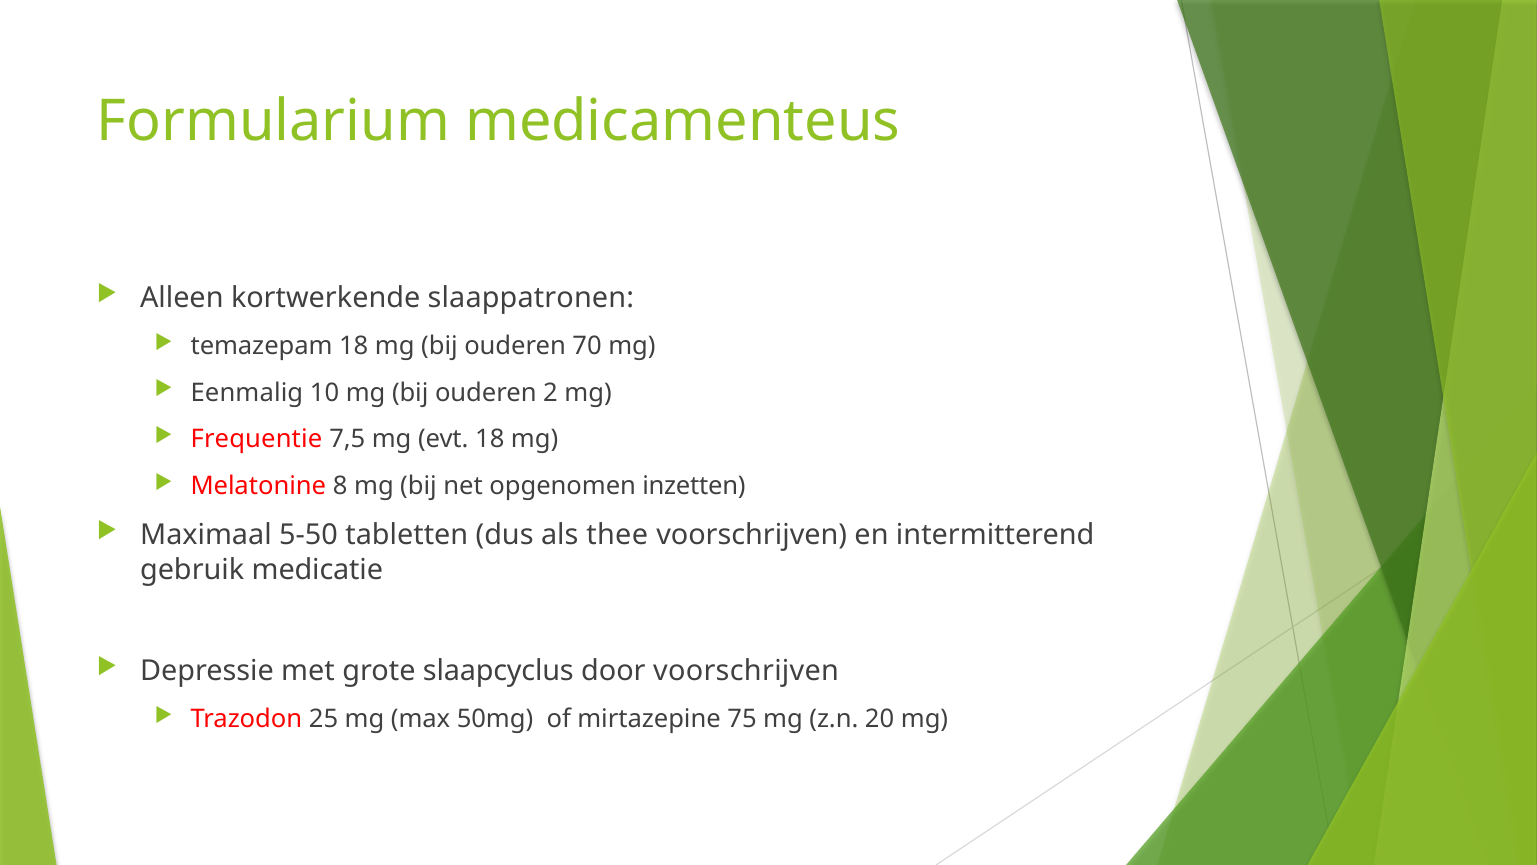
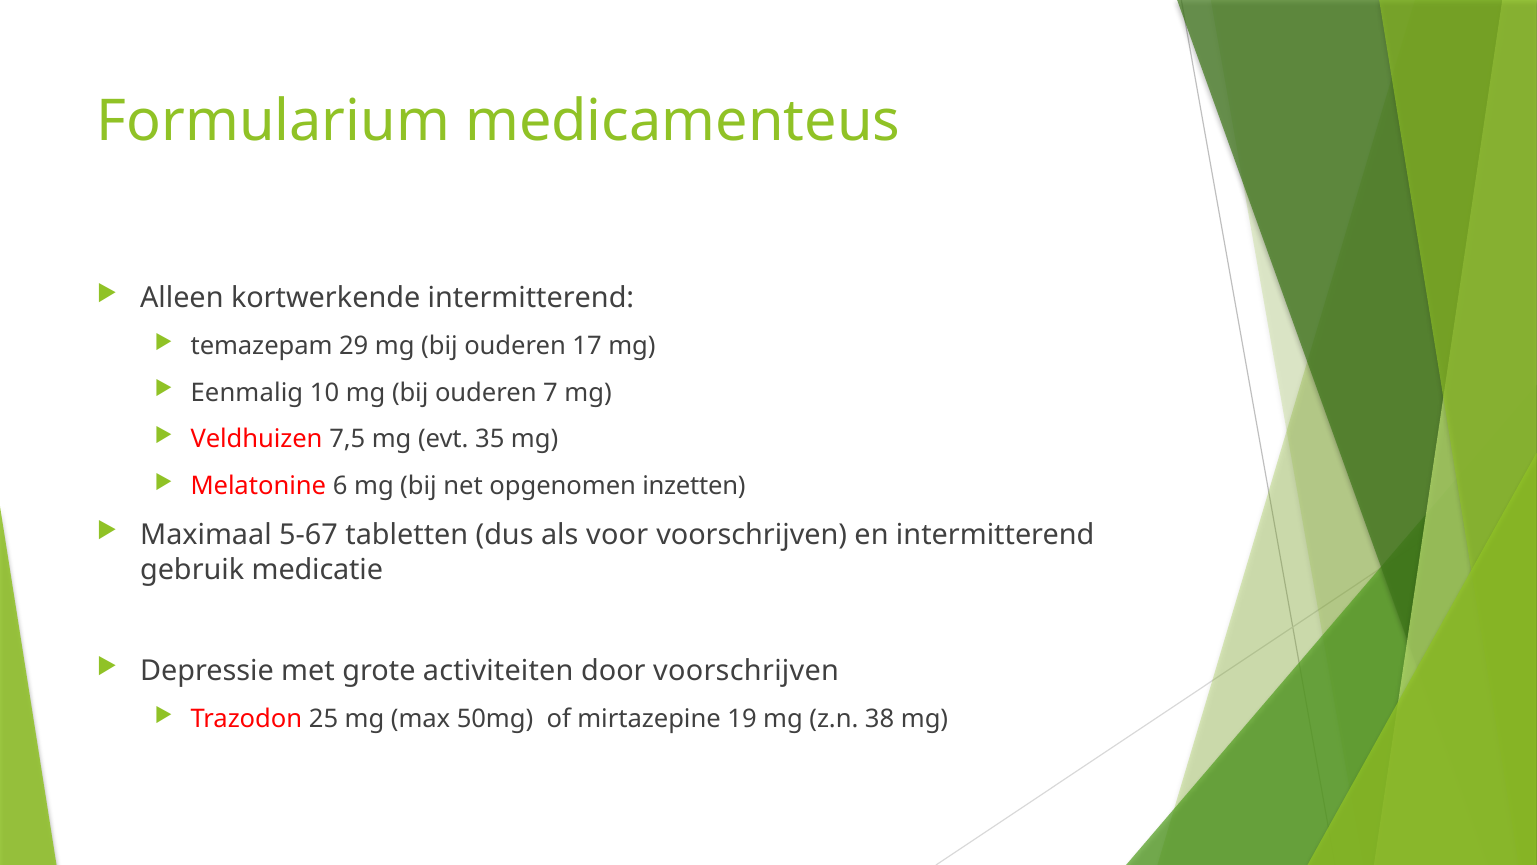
kortwerkende slaappatronen: slaappatronen -> intermitterend
temazepam 18: 18 -> 29
70: 70 -> 17
2: 2 -> 7
Frequentie: Frequentie -> Veldhuizen
evt 18: 18 -> 35
8: 8 -> 6
5-50: 5-50 -> 5-67
thee: thee -> voor
slaapcyclus: slaapcyclus -> activiteiten
75: 75 -> 19
20: 20 -> 38
